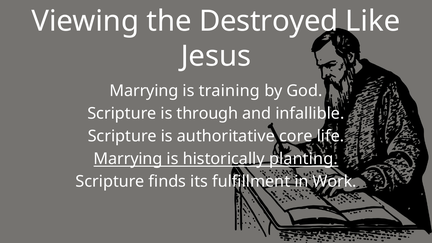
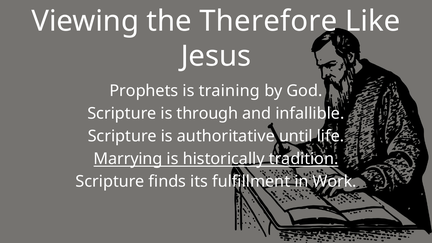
Destroyed: Destroyed -> Therefore
Marrying at (144, 91): Marrying -> Prophets
core: core -> until
planting: planting -> tradition
